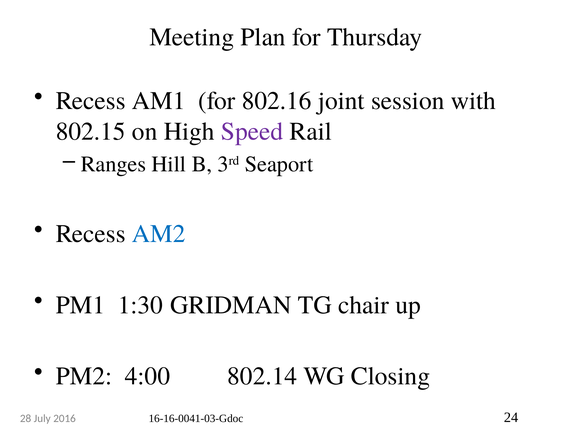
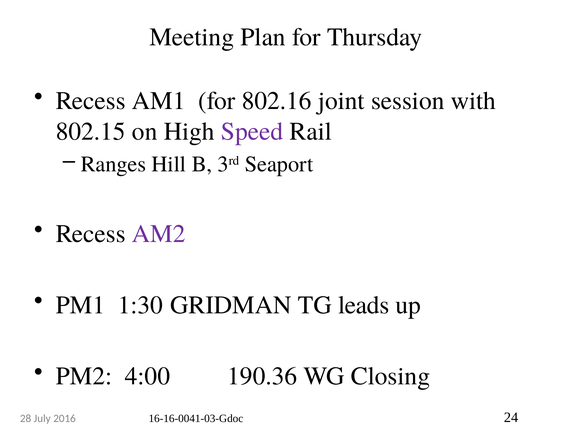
AM2 colour: blue -> purple
chair: chair -> leads
802.14: 802.14 -> 190.36
